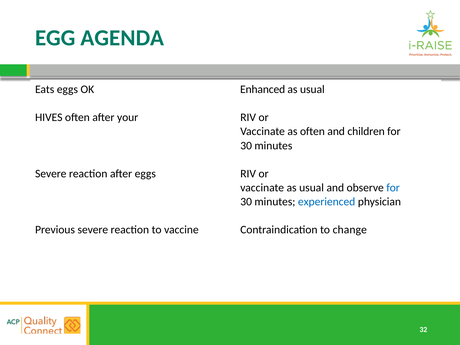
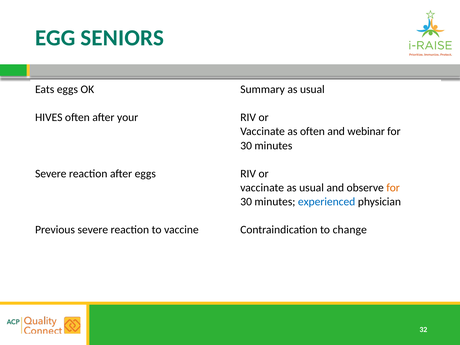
AGENDA: AGENDA -> SENIORS
Enhanced: Enhanced -> Summary
children: children -> webinar
for at (393, 188) colour: blue -> orange
